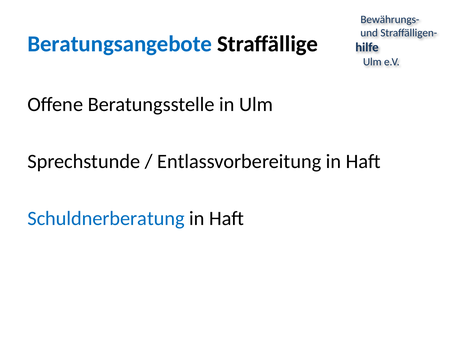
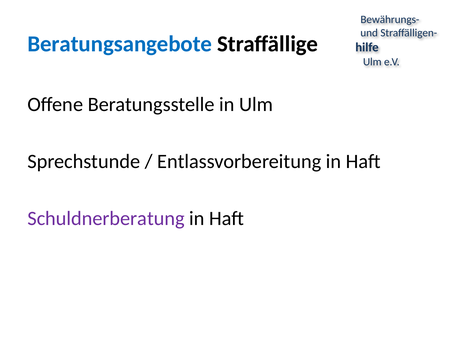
Schuldnerberatung colour: blue -> purple
